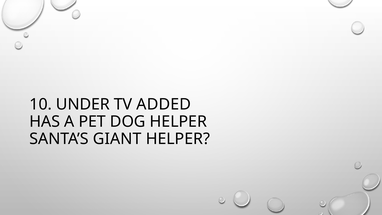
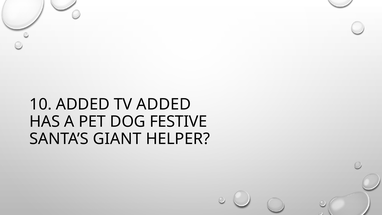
10 UNDER: UNDER -> ADDED
DOG HELPER: HELPER -> FESTIVE
